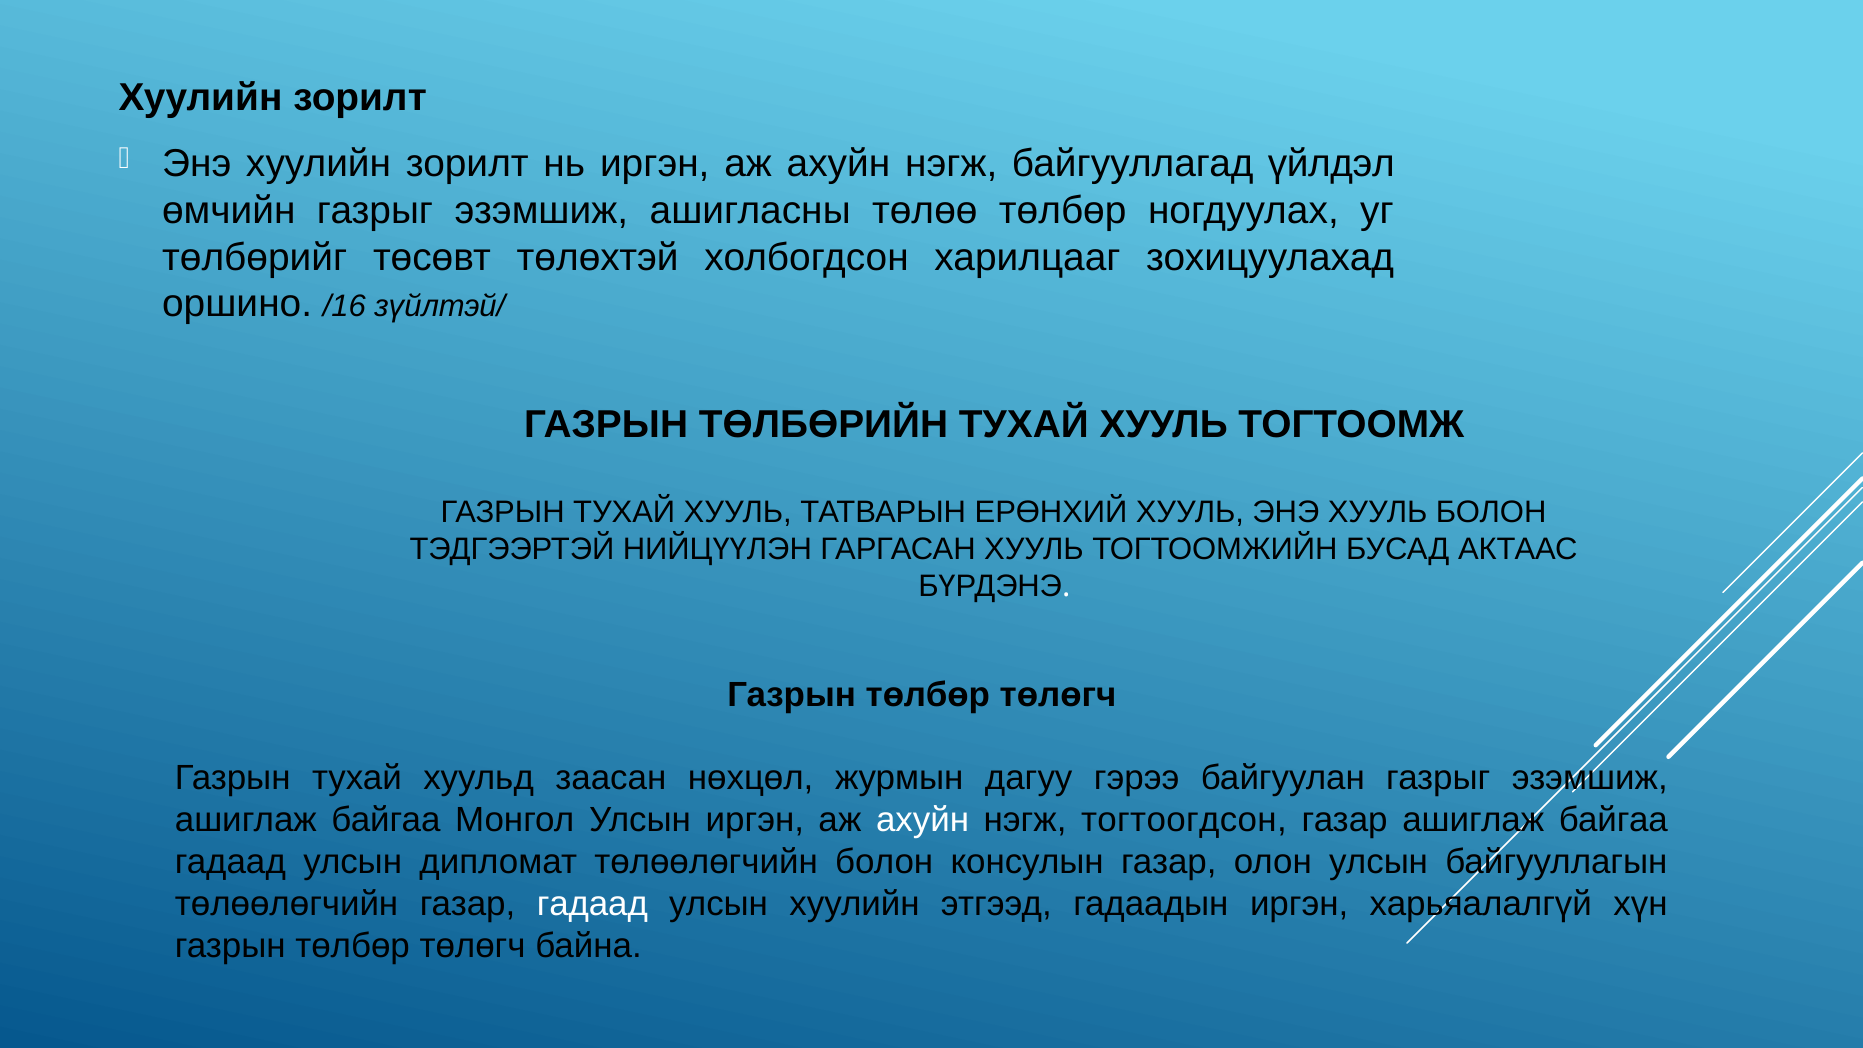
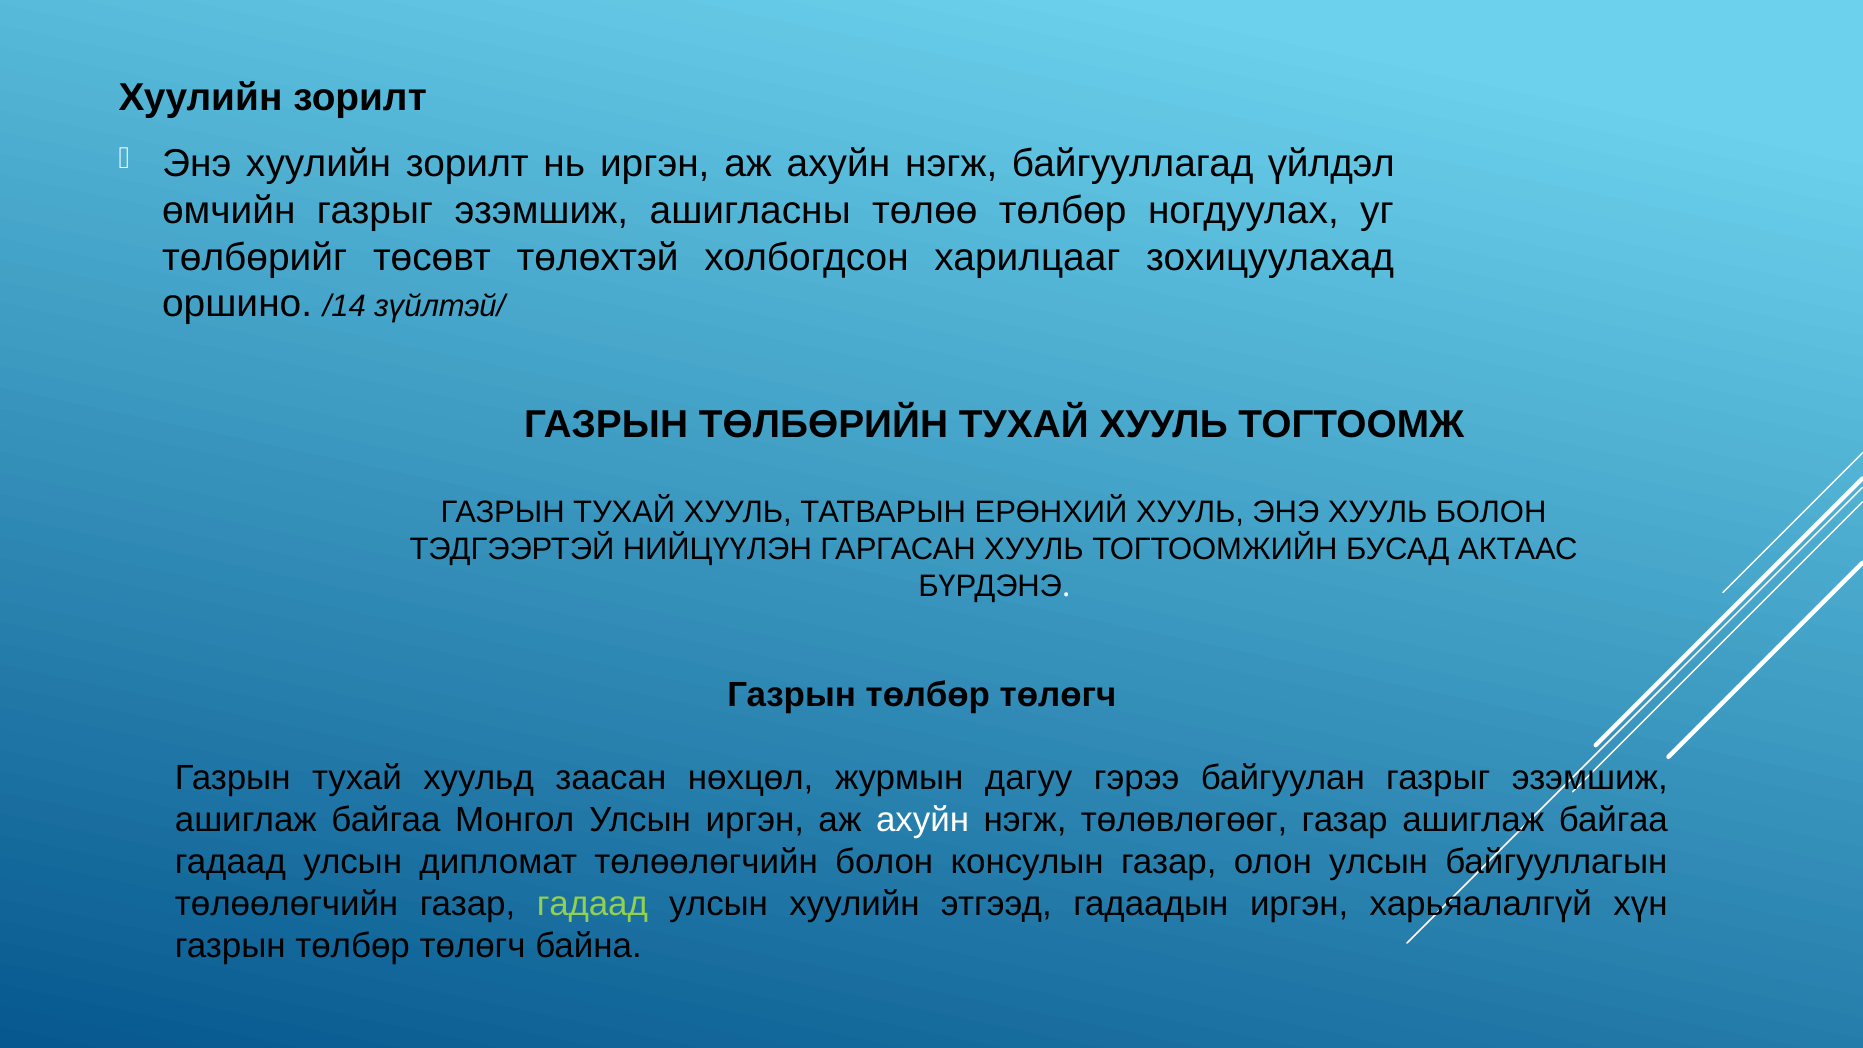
/16: /16 -> /14
тогтоогдсон: тогтоогдсон -> төлөвлөгөөг
гадаад at (592, 904) colour: white -> light green
